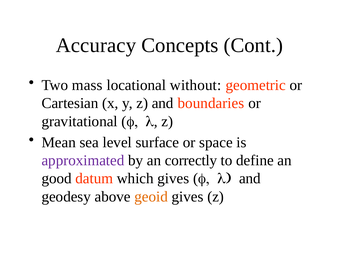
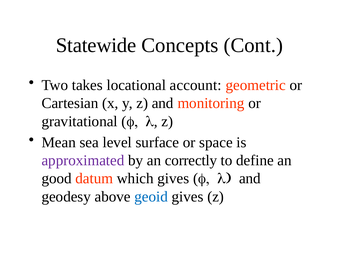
Accuracy: Accuracy -> Statewide
mass: mass -> takes
without: without -> account
boundaries: boundaries -> monitoring
geoid colour: orange -> blue
